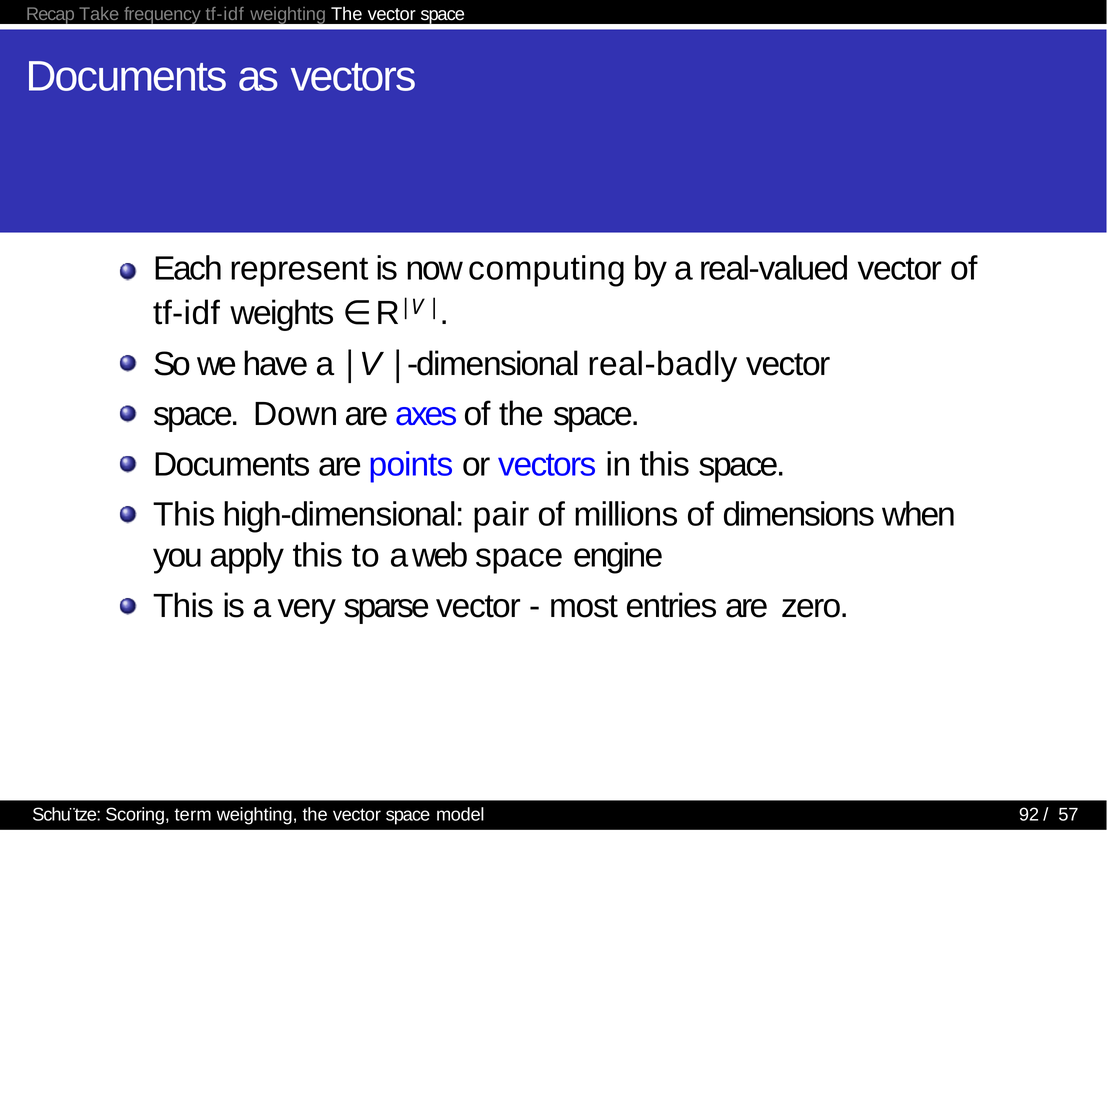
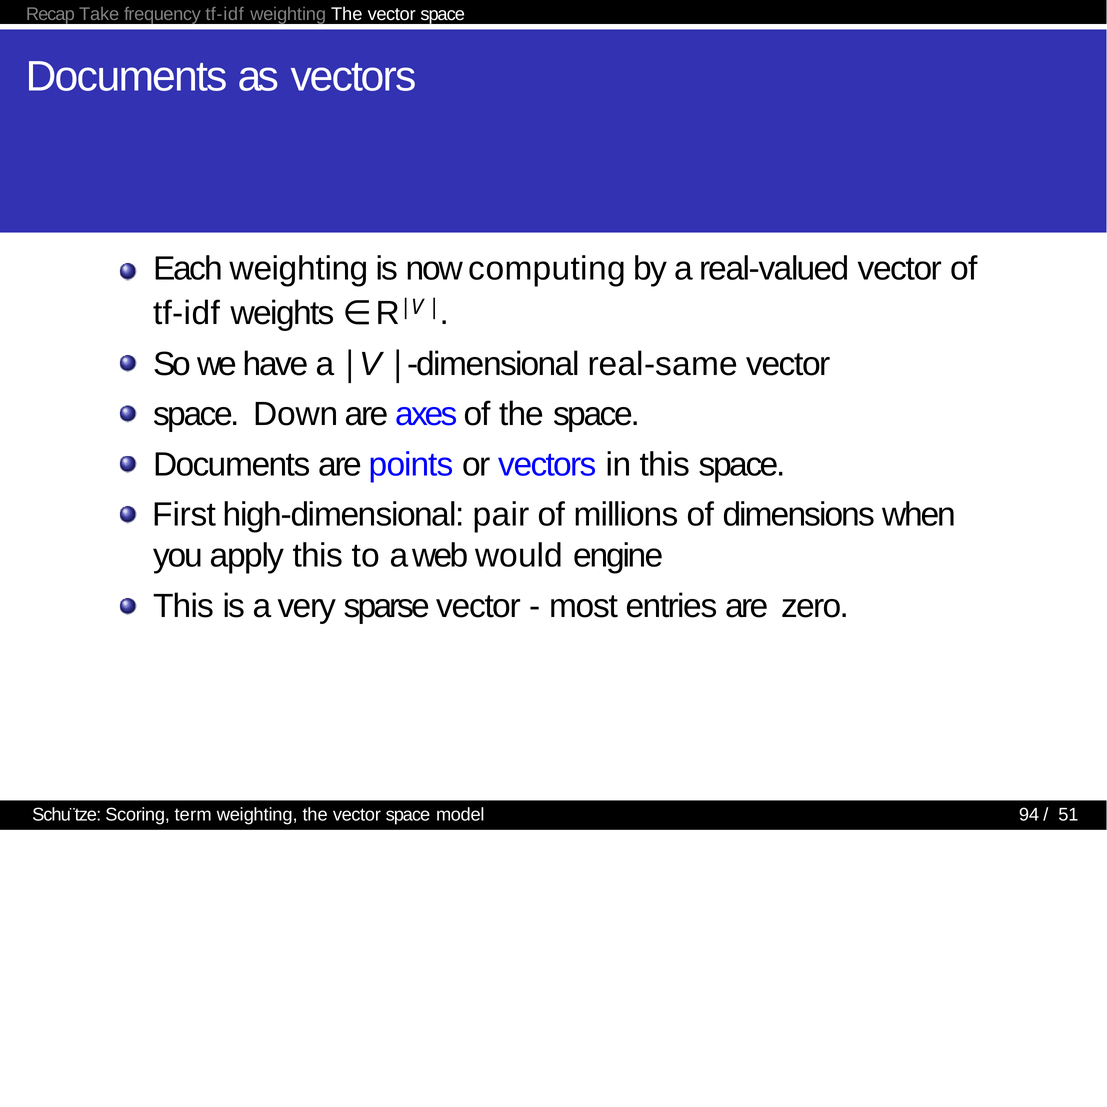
Each represent: represent -> weighting
real-badly: real-badly -> real-same
This at (184, 515): This -> First
web space: space -> would
92: 92 -> 94
57: 57 -> 51
